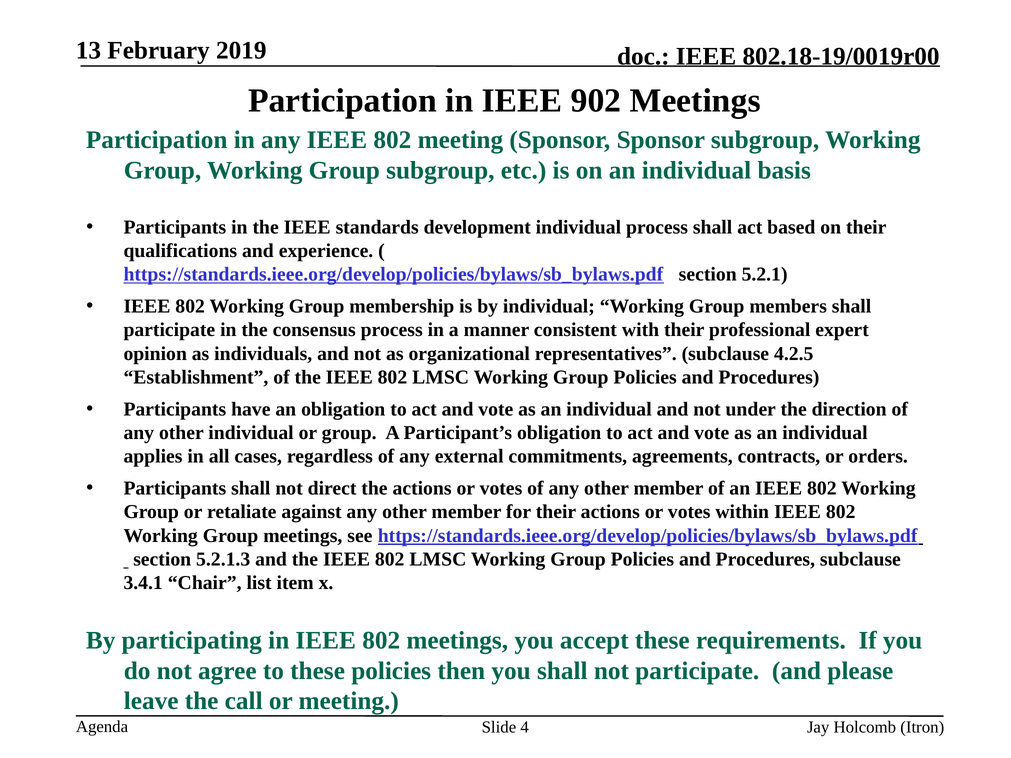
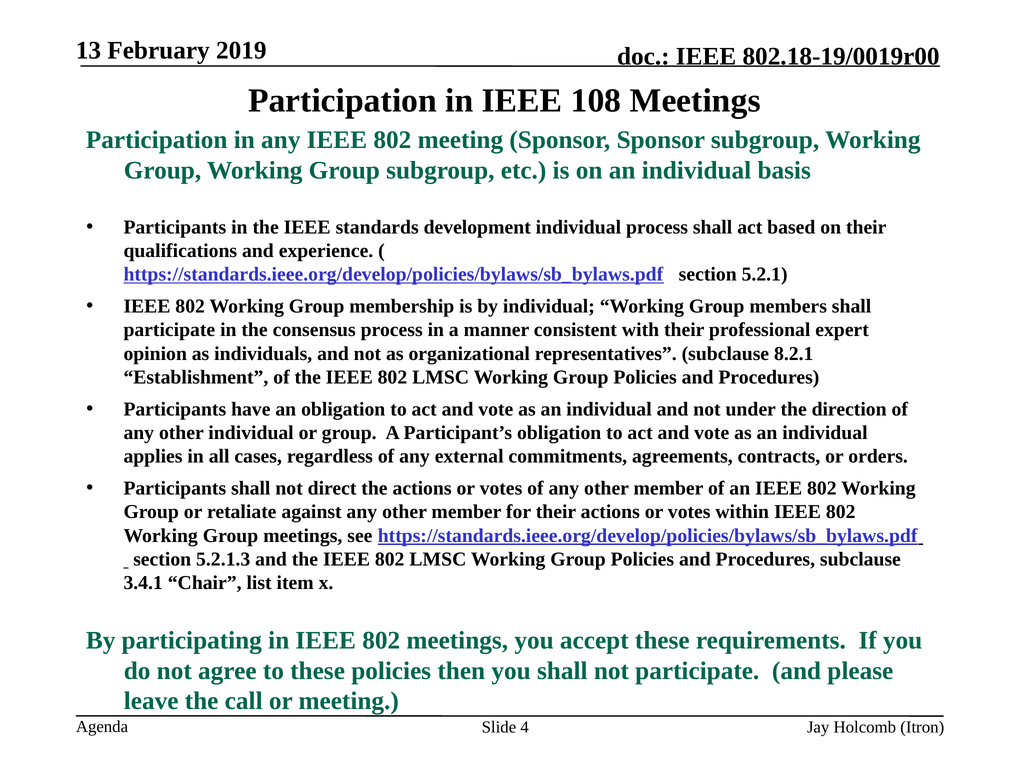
902: 902 -> 108
4.2.5: 4.2.5 -> 8.2.1
